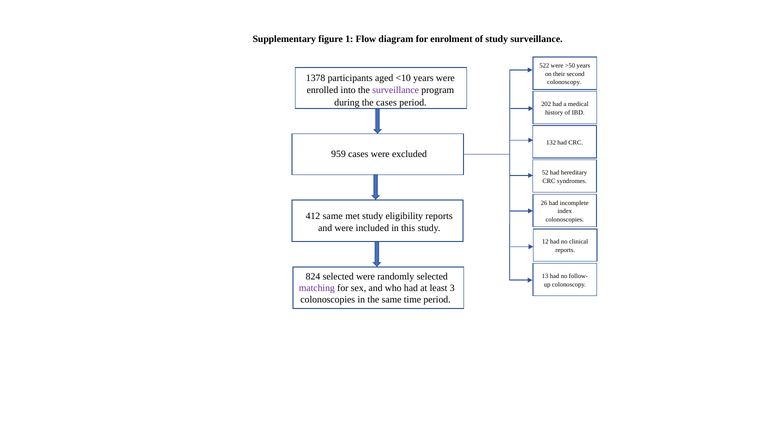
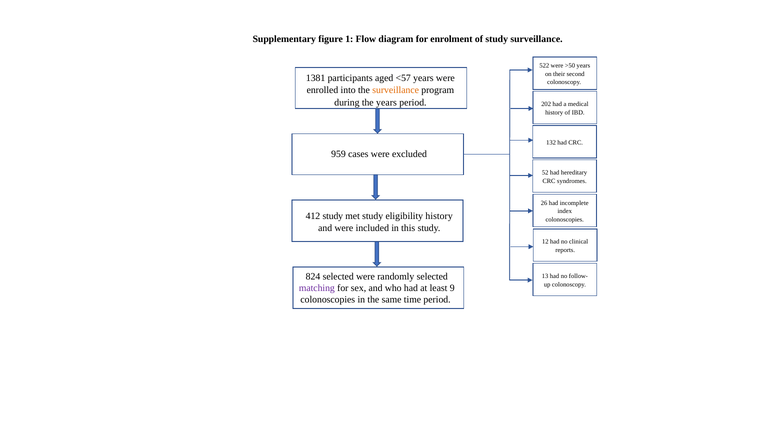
1378: 1378 -> 1381
<10: <10 -> <57
surveillance at (396, 90) colour: purple -> orange
the cases: cases -> years
412 same: same -> study
eligibility reports: reports -> history
3: 3 -> 9
